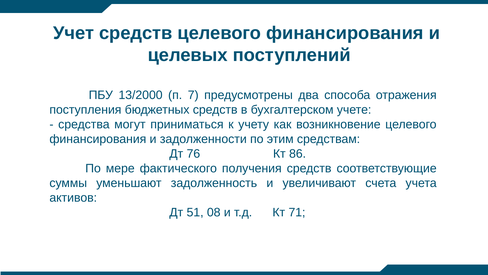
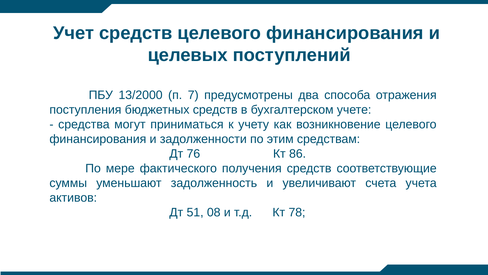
71: 71 -> 78
